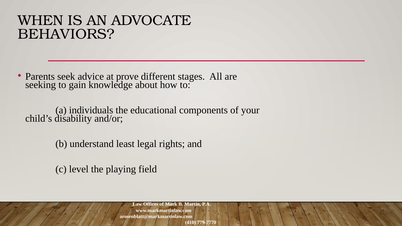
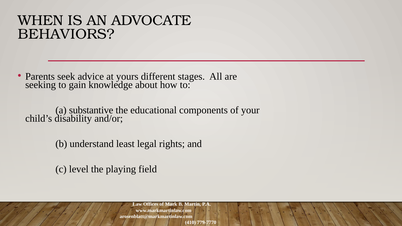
prove: prove -> yours
individuals: individuals -> substantive
